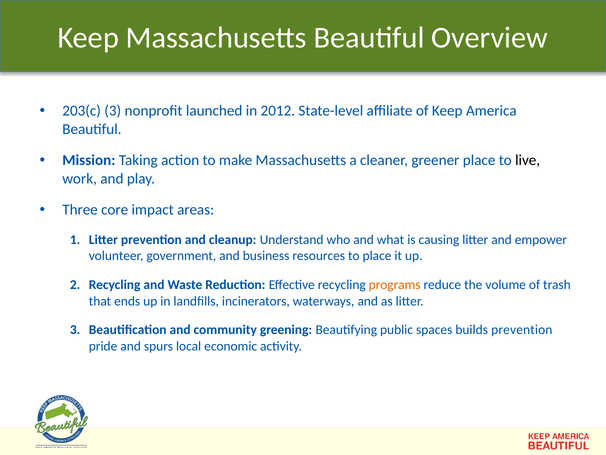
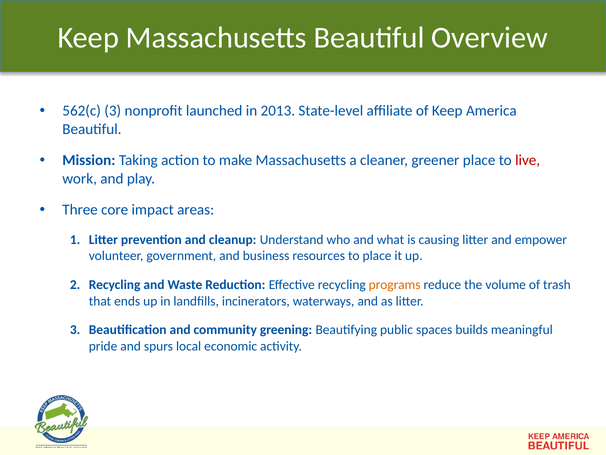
203(c: 203(c -> 562(c
2012: 2012 -> 2013
live colour: black -> red
builds prevention: prevention -> meaningful
